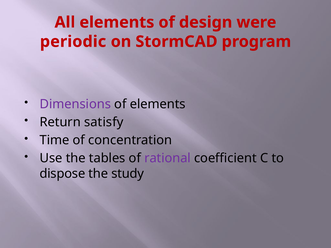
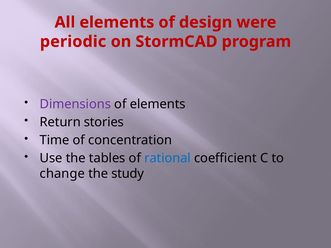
satisfy: satisfy -> stories
rational colour: purple -> blue
dispose: dispose -> change
